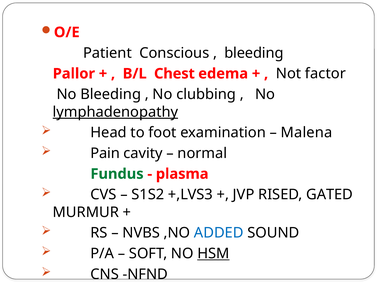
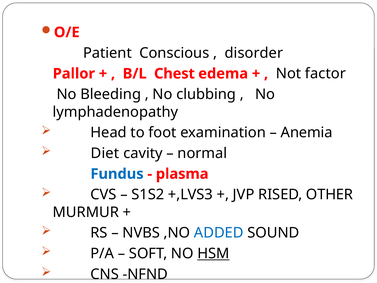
bleeding at (254, 53): bleeding -> disorder
lymphadenopathy underline: present -> none
Malena: Malena -> Anemia
Pain: Pain -> Diet
Fundus colour: green -> blue
GATED: GATED -> OTHER
